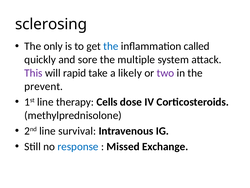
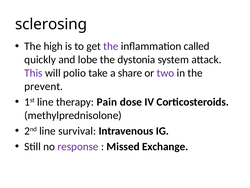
only: only -> high
the at (111, 46) colour: blue -> purple
sore: sore -> lobe
multiple: multiple -> dystonia
rapid: rapid -> polio
likely: likely -> share
Cells: Cells -> Pain
response colour: blue -> purple
